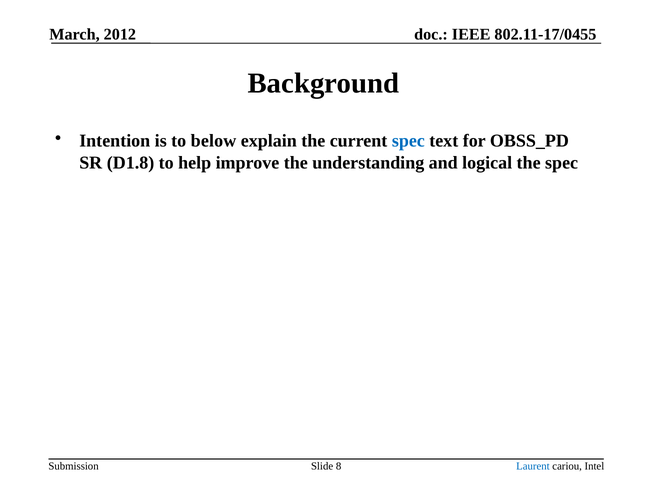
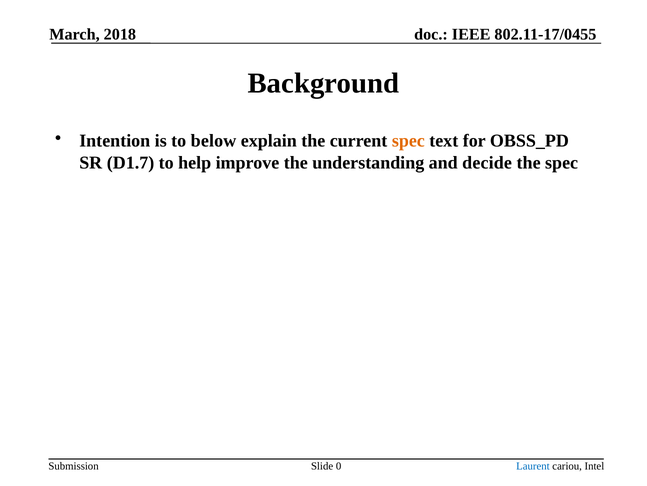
2012: 2012 -> 2018
spec at (408, 141) colour: blue -> orange
D1.8: D1.8 -> D1.7
logical: logical -> decide
8: 8 -> 0
